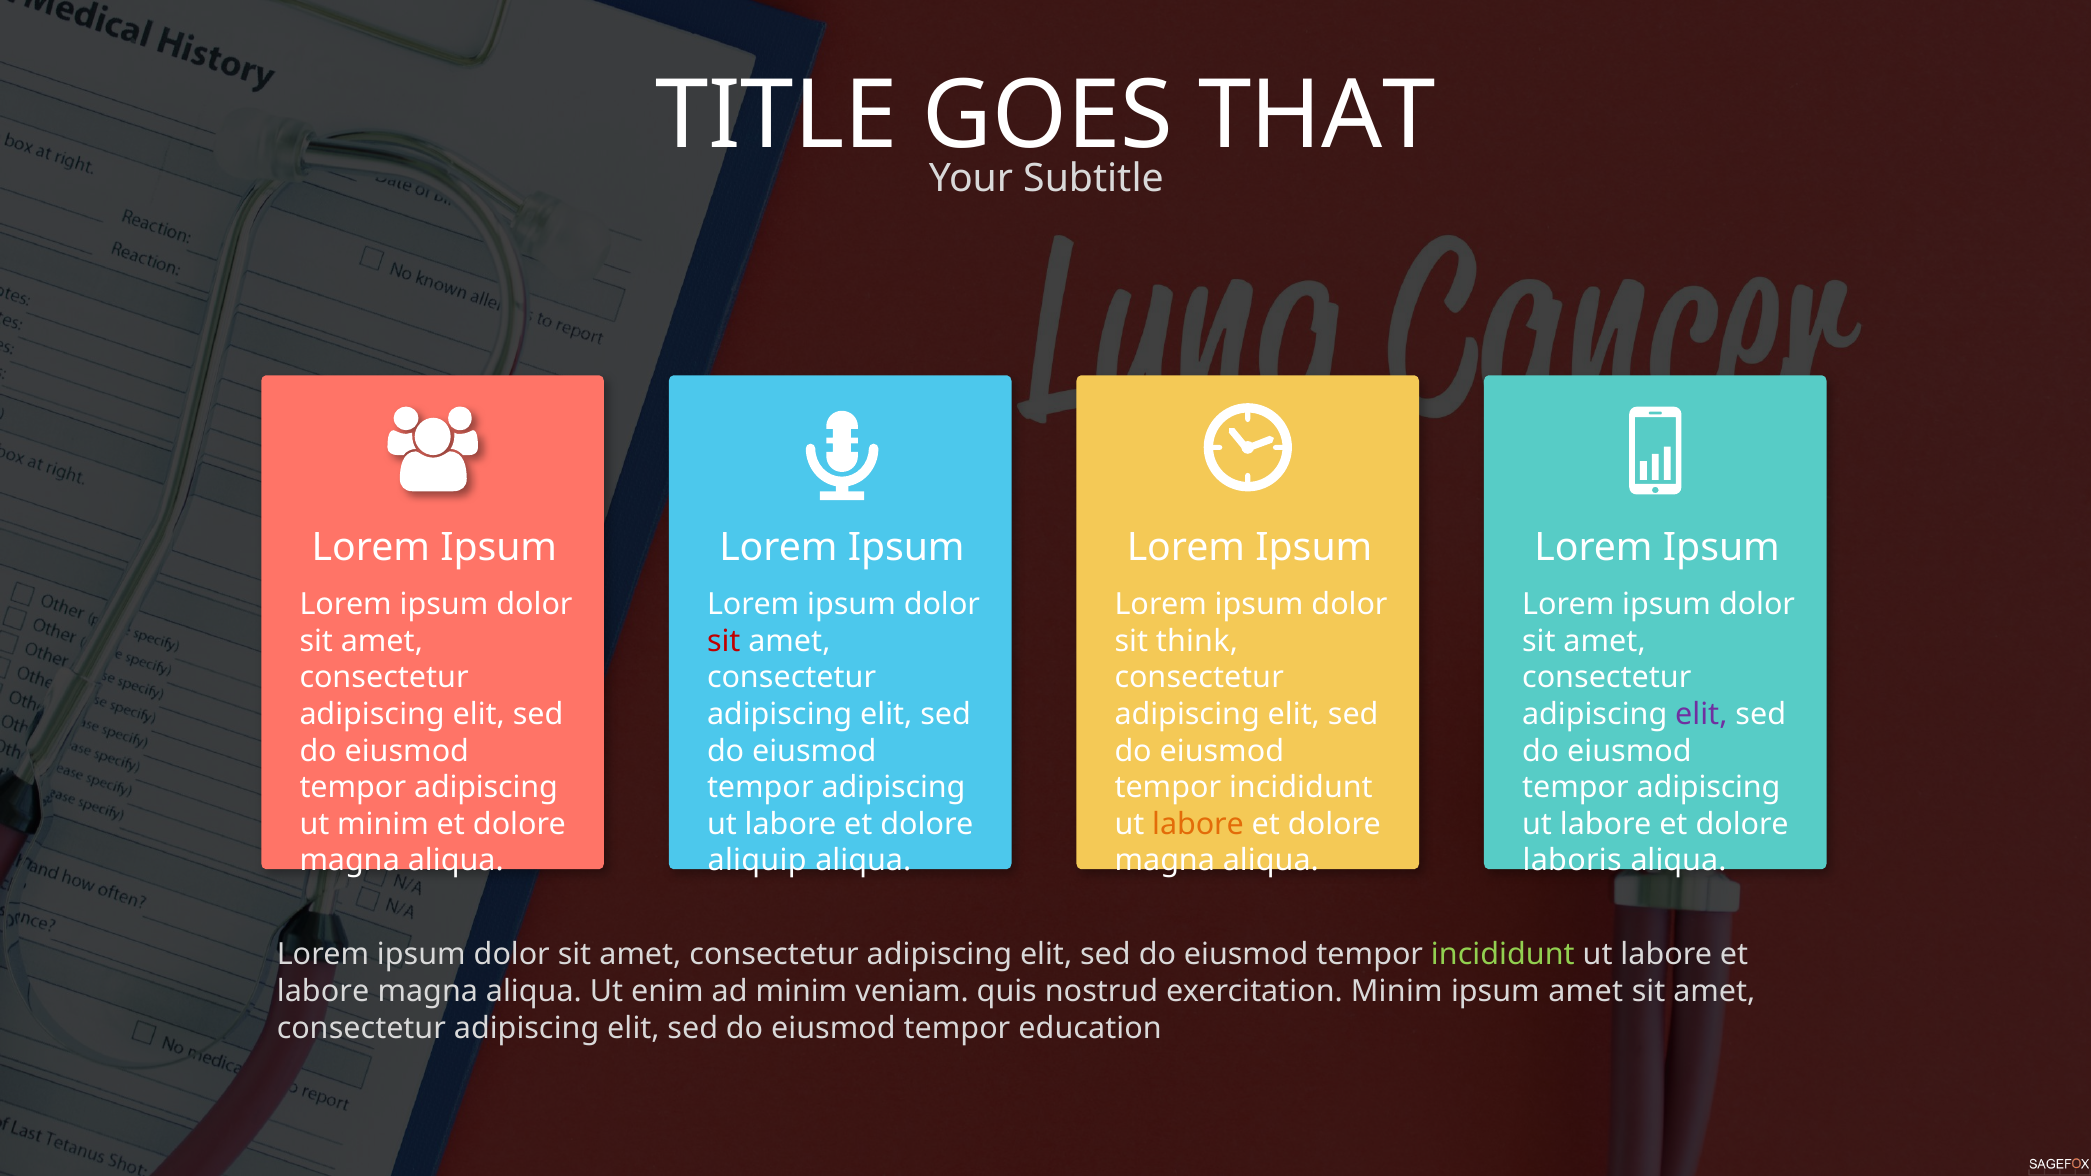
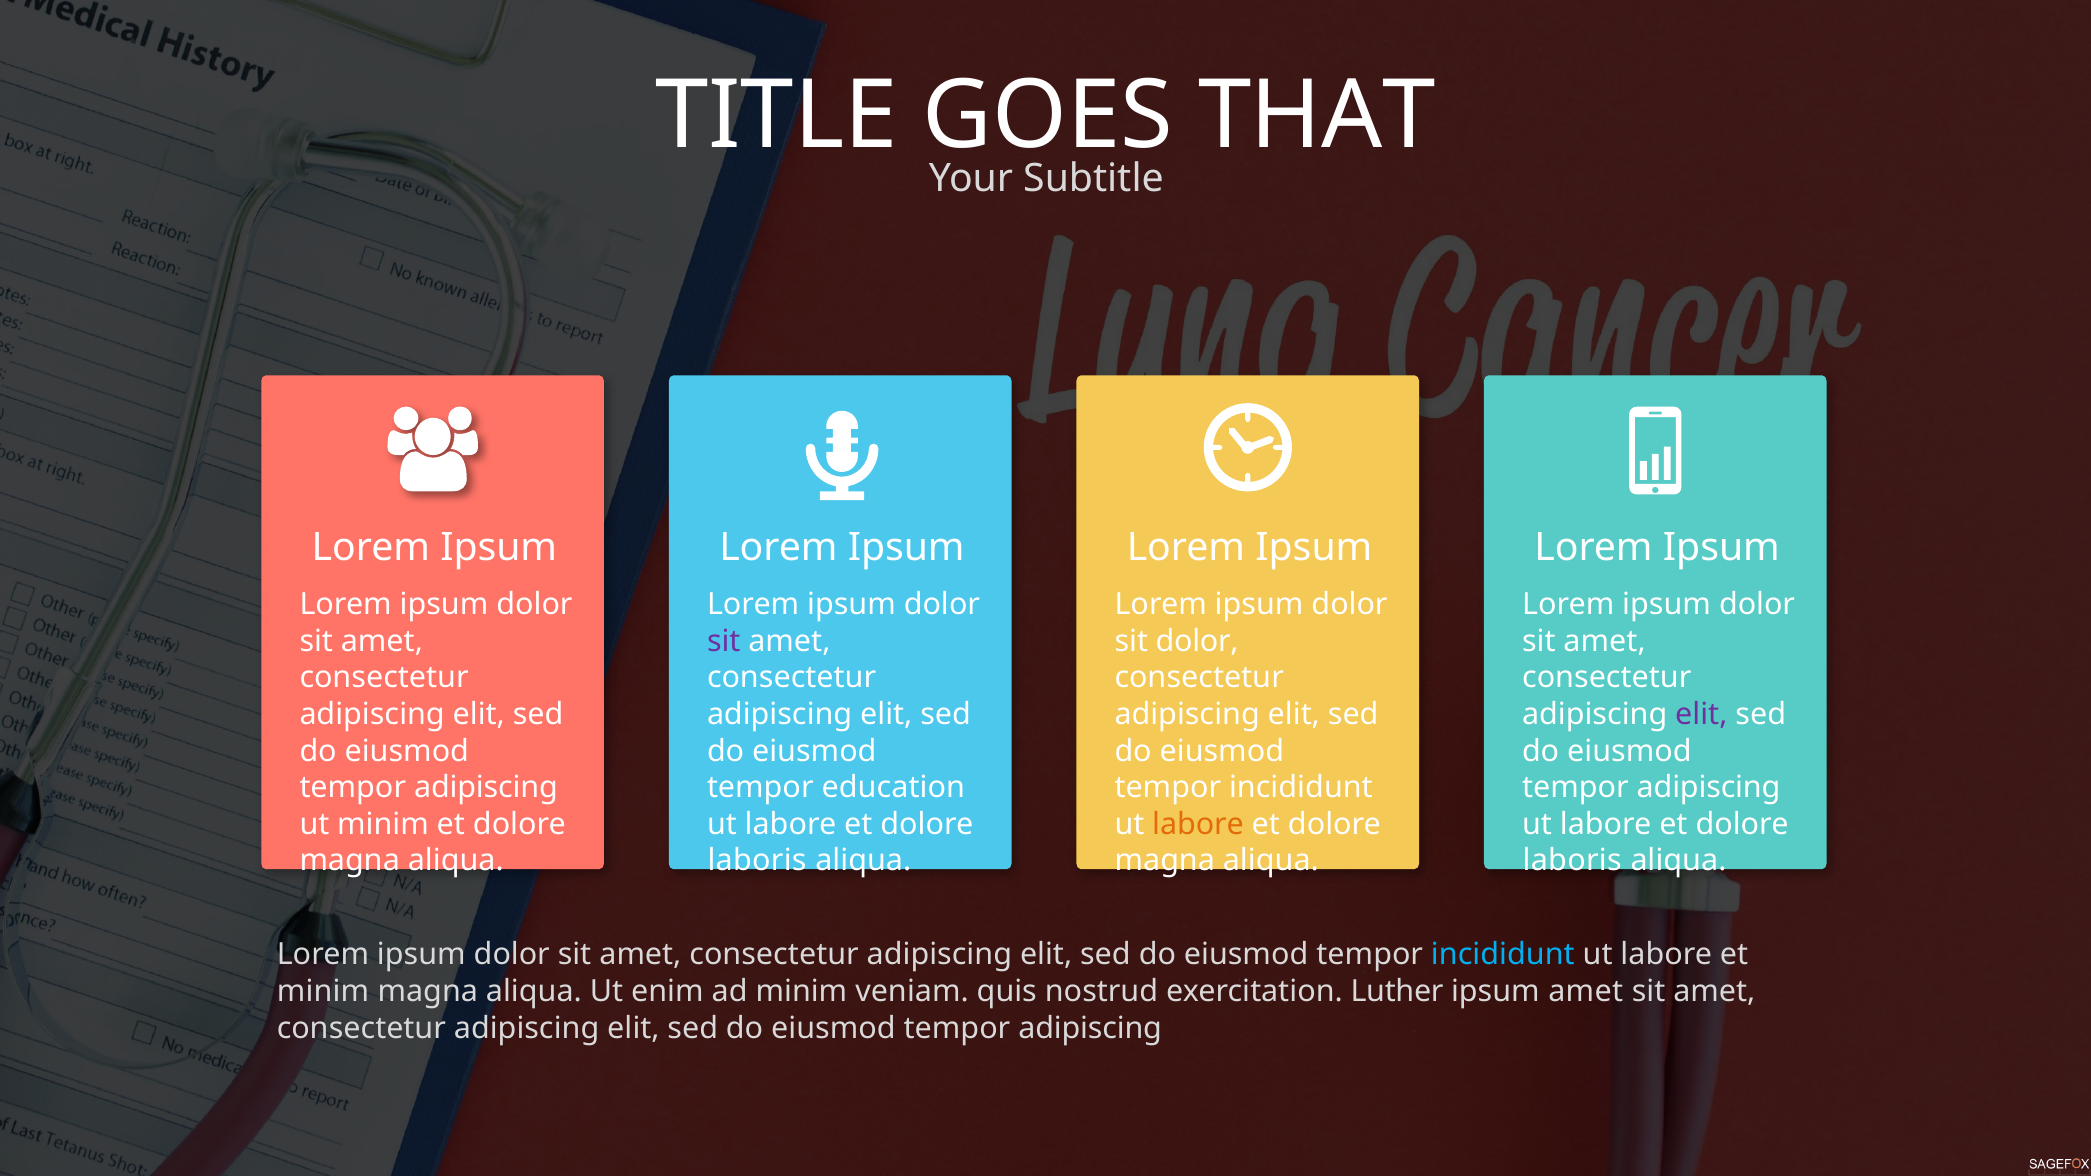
sit at (724, 641) colour: red -> purple
sit think: think -> dolor
adipiscing at (893, 788): adipiscing -> education
aliquip at (757, 861): aliquip -> laboris
incididunt at (1503, 955) colour: light green -> light blue
labore at (323, 992): labore -> minim
exercitation Minim: Minim -> Luther
education at (1090, 1028): education -> adipiscing
